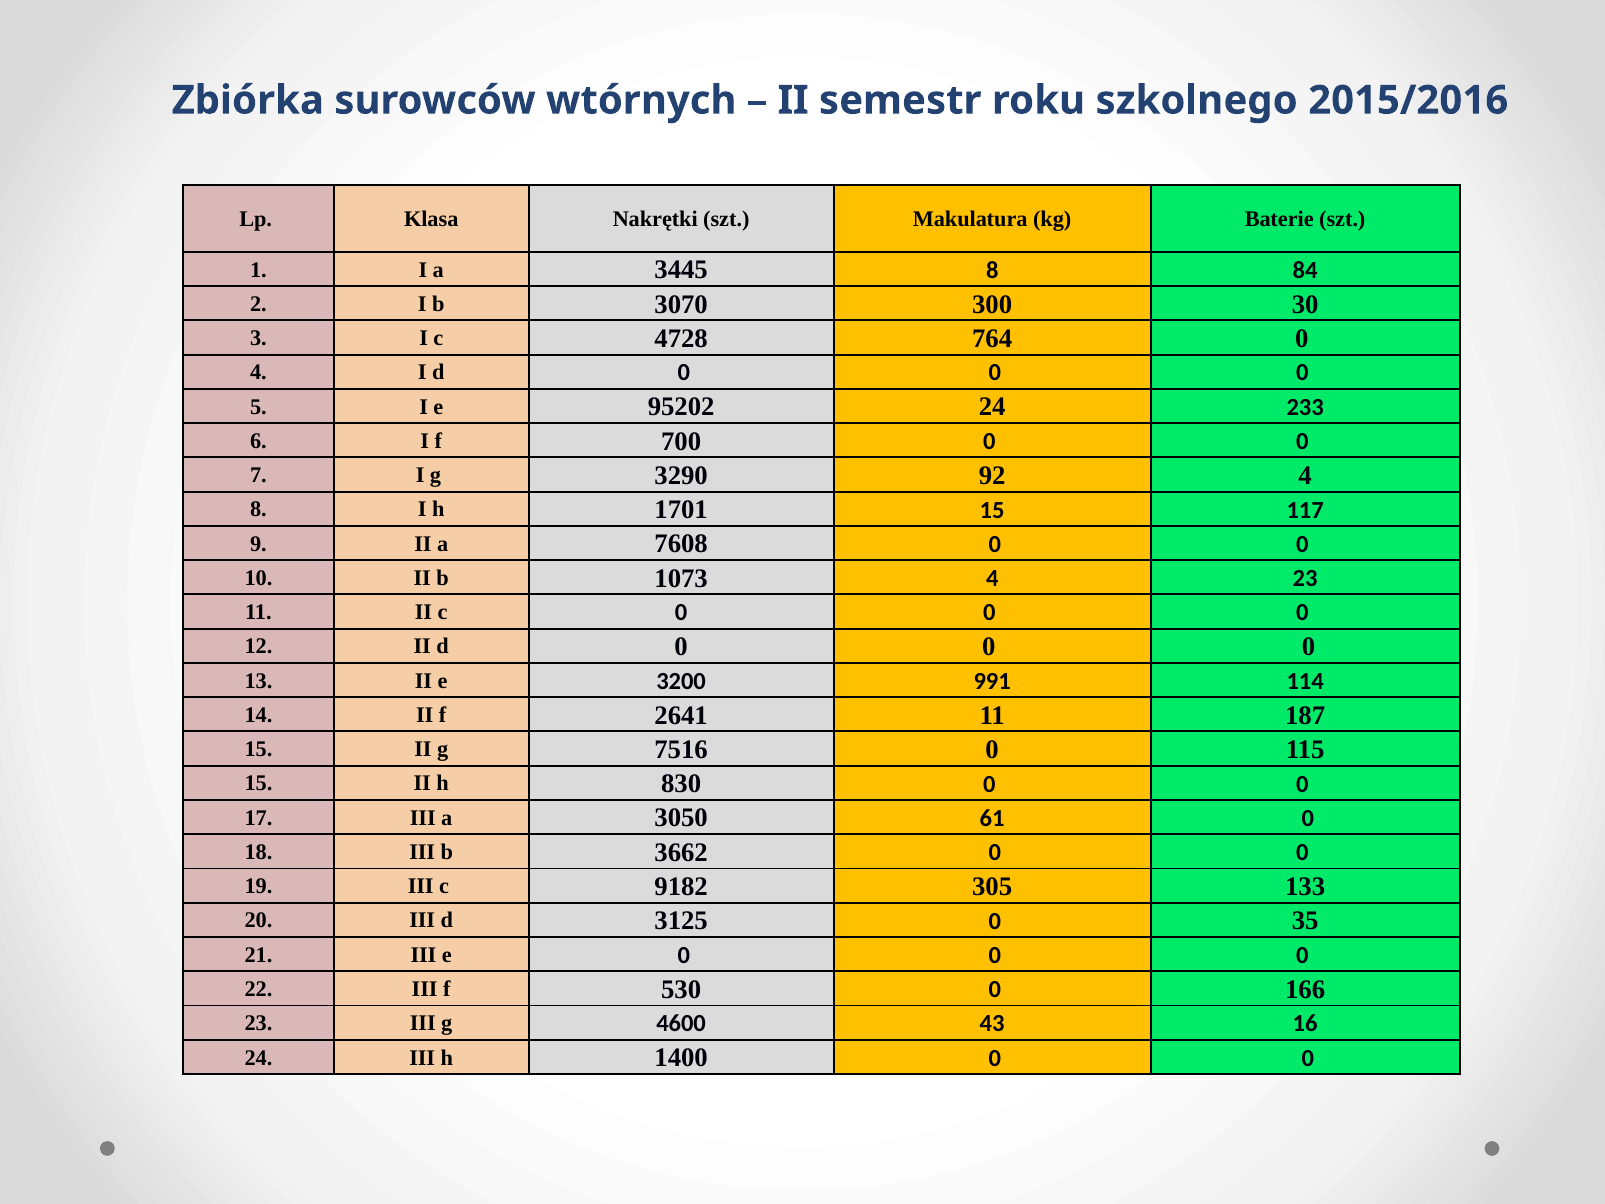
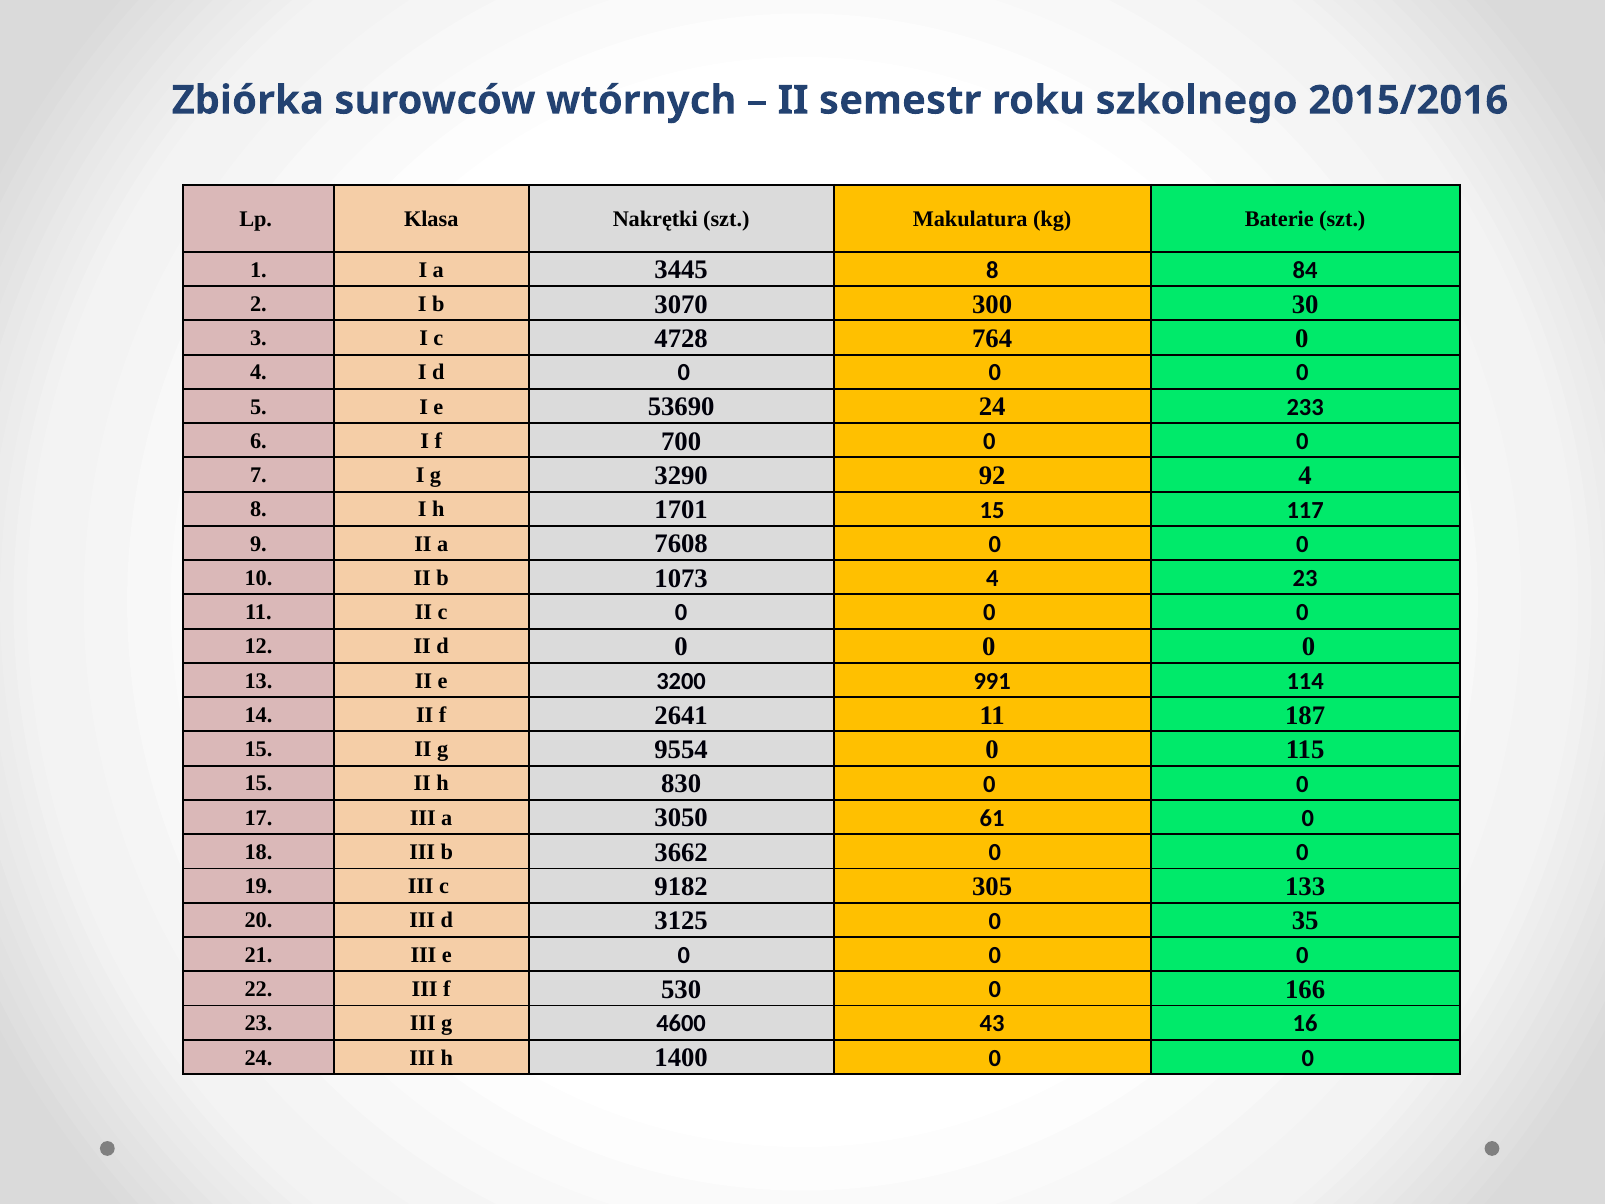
95202: 95202 -> 53690
7516: 7516 -> 9554
